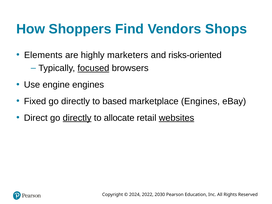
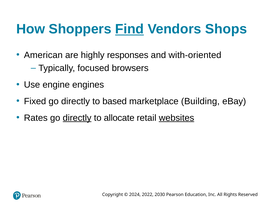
Find underline: none -> present
Elements: Elements -> American
marketers: marketers -> responses
risks-oriented: risks-oriented -> with-oriented
focused underline: present -> none
marketplace Engines: Engines -> Building
Direct: Direct -> Rates
